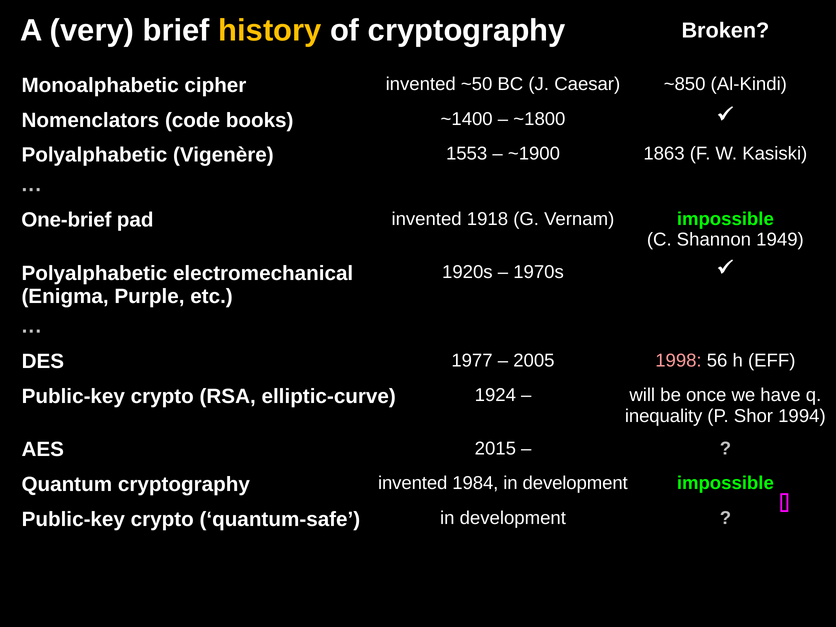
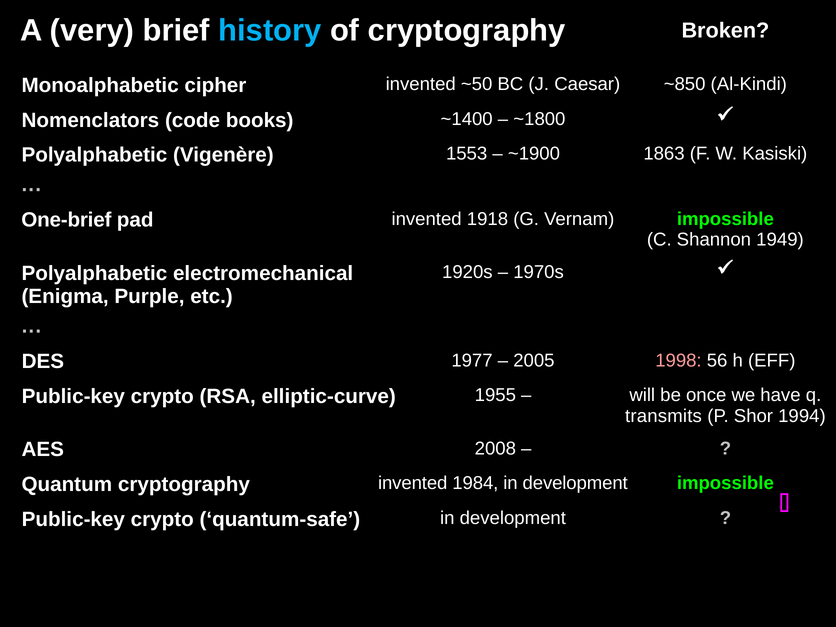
history colour: yellow -> light blue
1924: 1924 -> 1955
inequality: inequality -> transmits
2015: 2015 -> 2008
